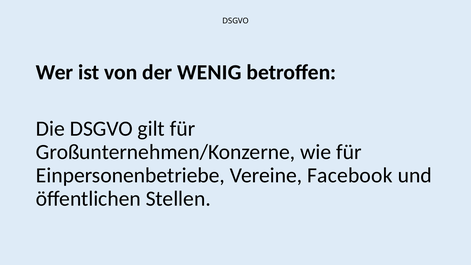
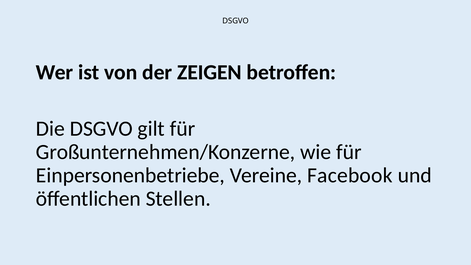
WENIG: WENIG -> ZEIGEN
